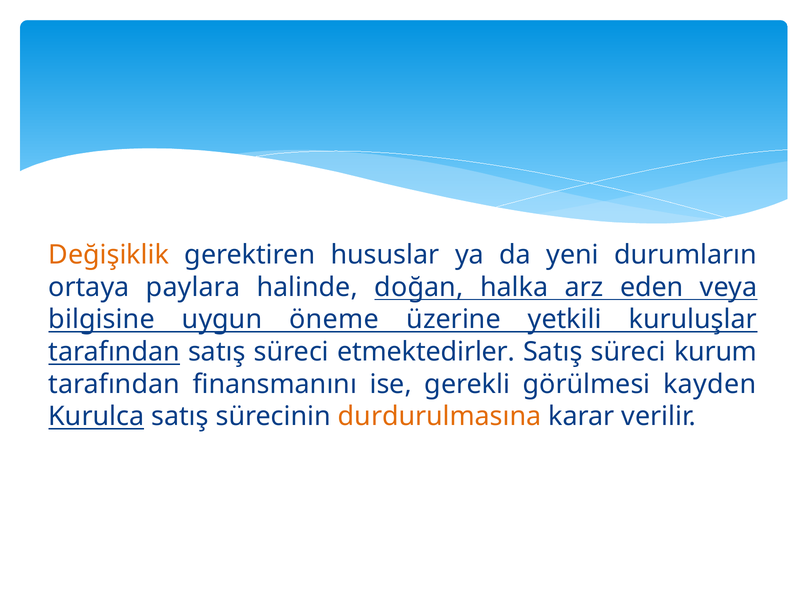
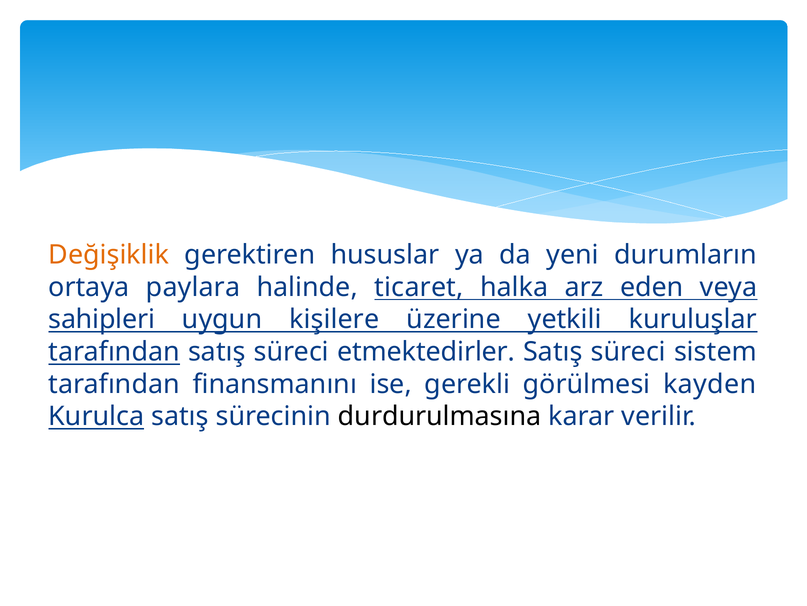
doğan: doğan -> ticaret
bilgisine: bilgisine -> sahipleri
öneme: öneme -> kişilere
kurum: kurum -> sistem
durdurulmasına colour: orange -> black
